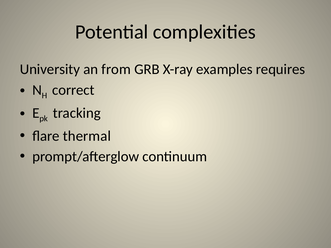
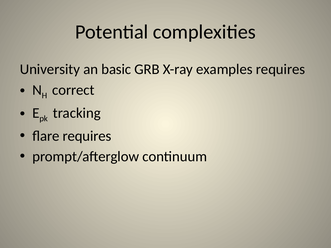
from: from -> basic
flare thermal: thermal -> requires
